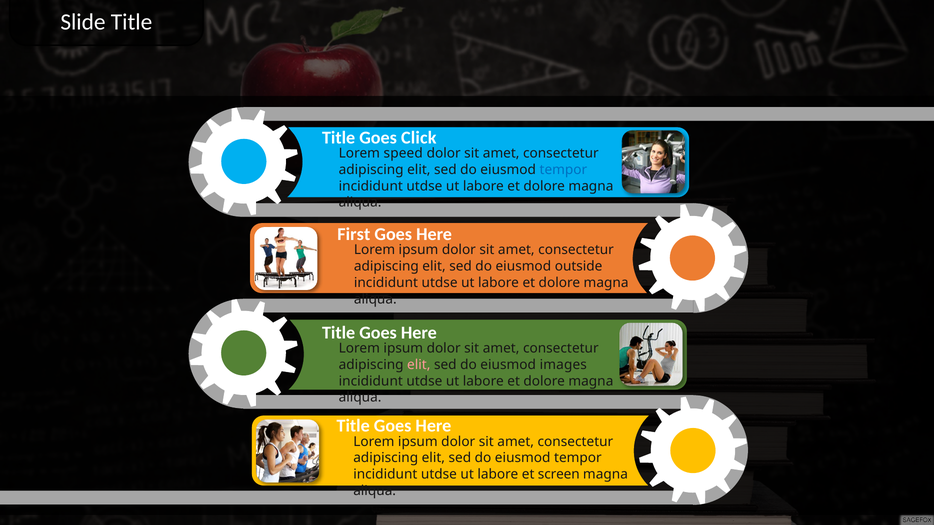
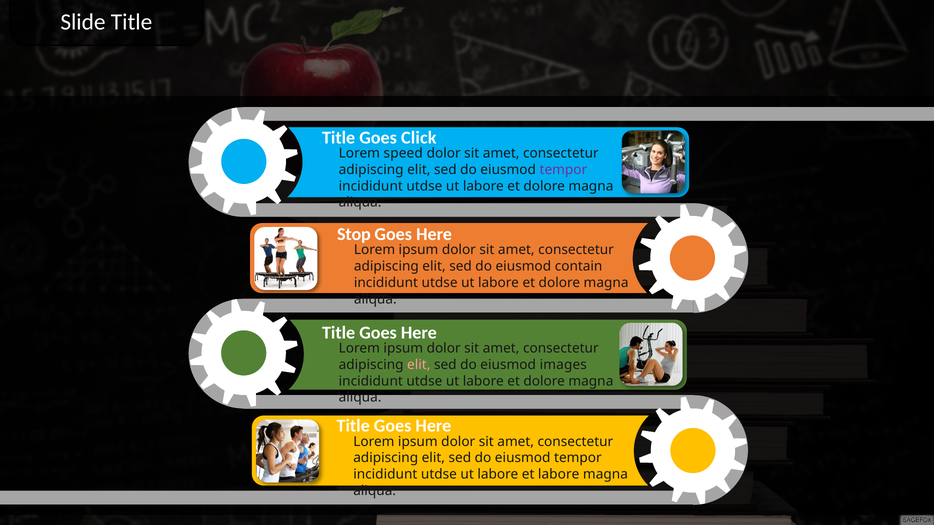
tempor at (563, 170) colour: blue -> purple
First: First -> Stop
outside: outside -> contain
et screen: screen -> labore
